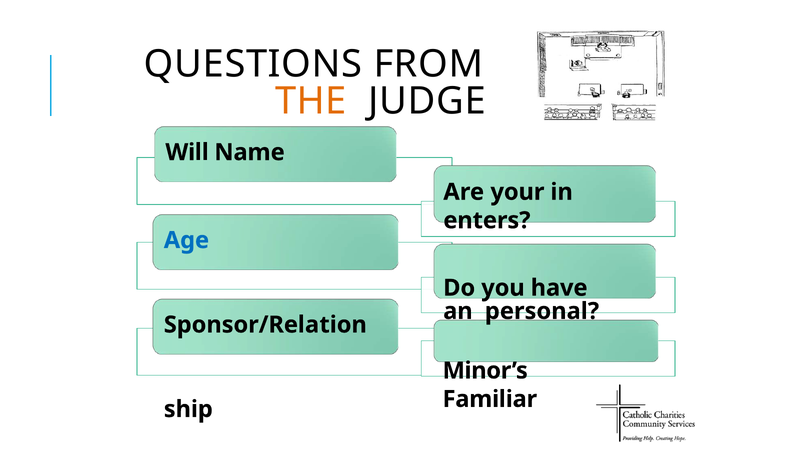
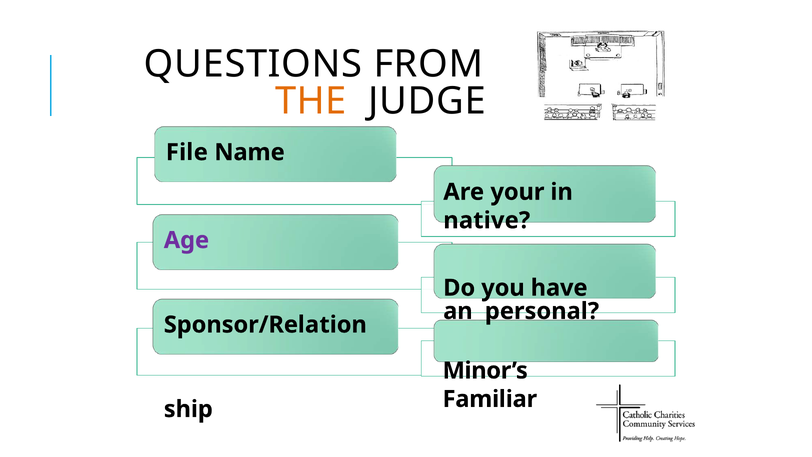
Will: Will -> File
enters: enters -> native
Age colour: blue -> purple
